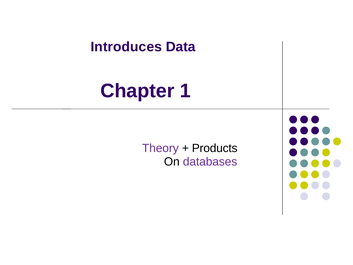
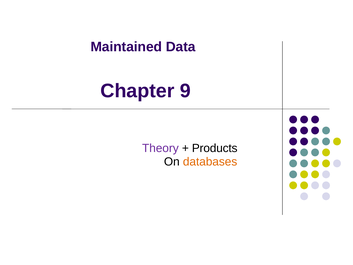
Introduces: Introduces -> Maintained
1: 1 -> 9
databases colour: purple -> orange
